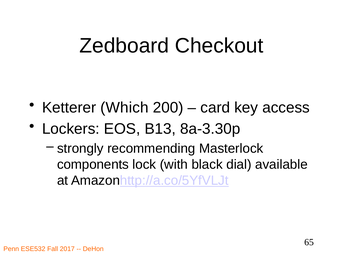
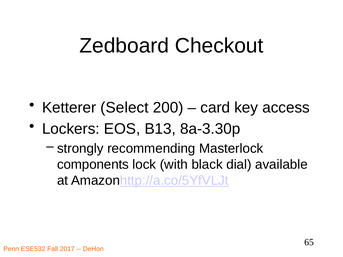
Which: Which -> Select
